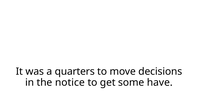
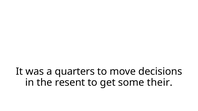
notice: notice -> resent
have: have -> their
